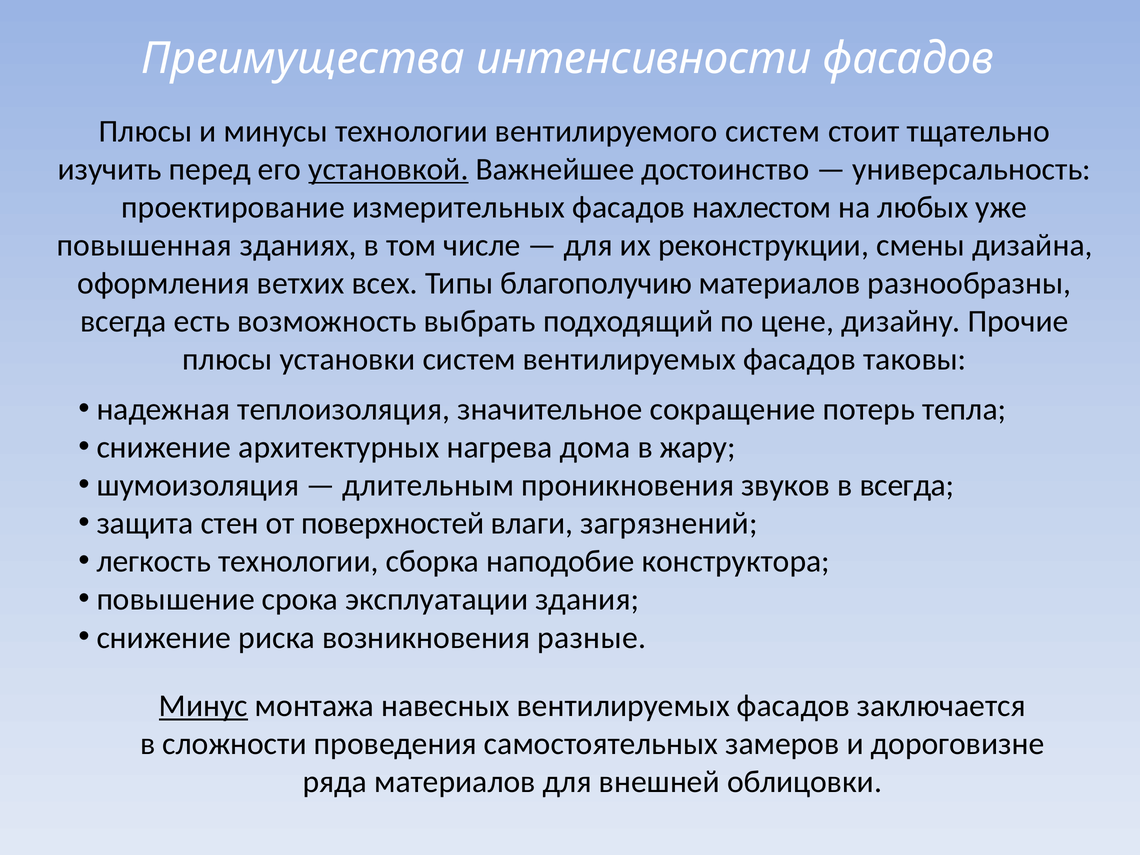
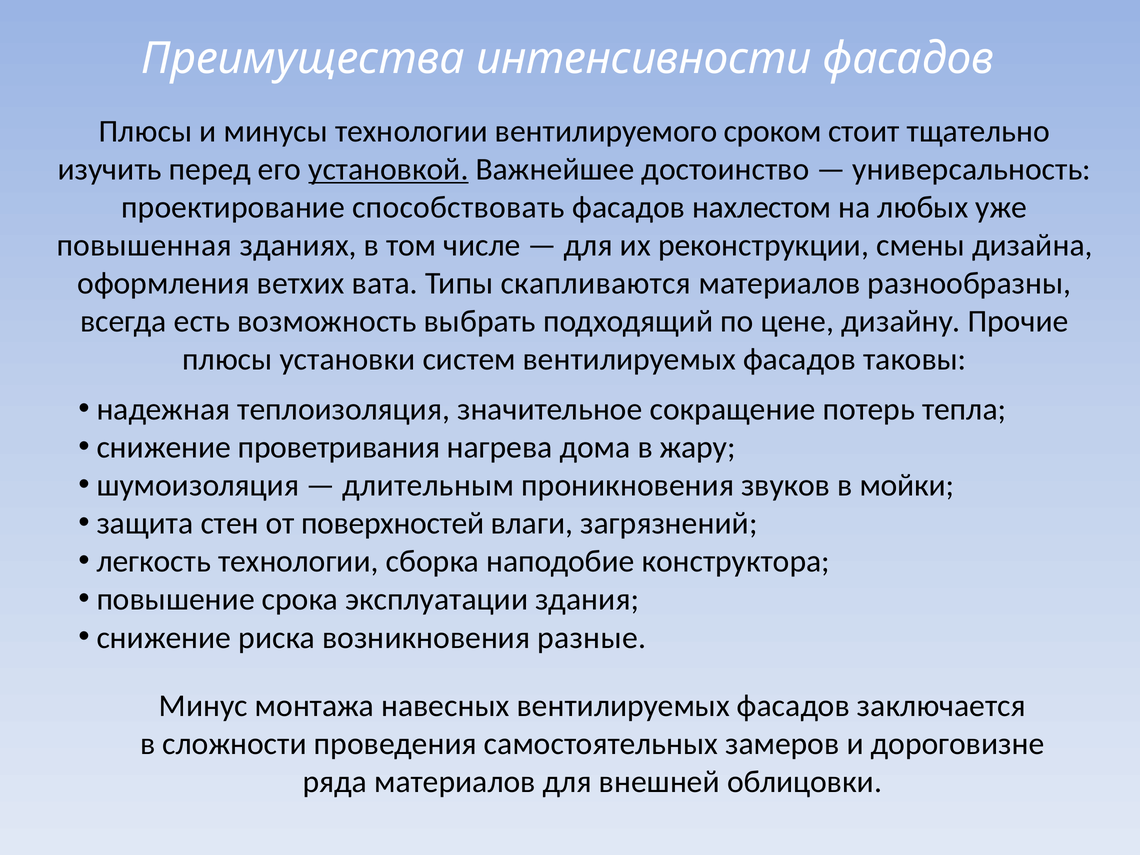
вентилируемого систем: систем -> сроком
измерительных: измерительных -> способствовать
всех: всех -> вата
благополучию: благополучию -> скапливаются
архитектурных: архитектурных -> проветривания
в всегда: всегда -> мойки
Минус underline: present -> none
